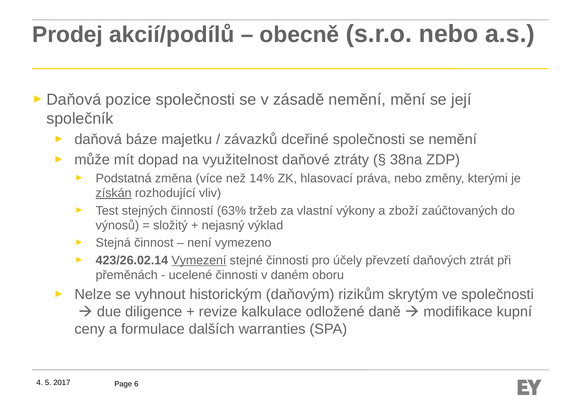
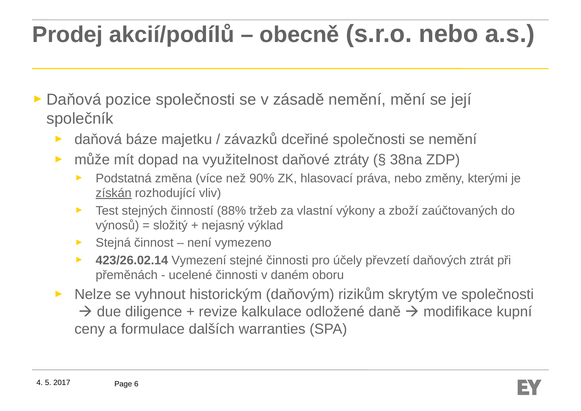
14%: 14% -> 90%
63%: 63% -> 88%
Vymezení underline: present -> none
